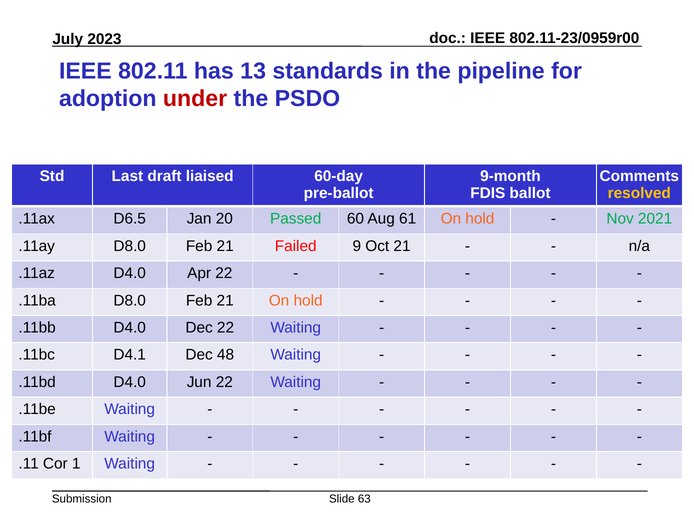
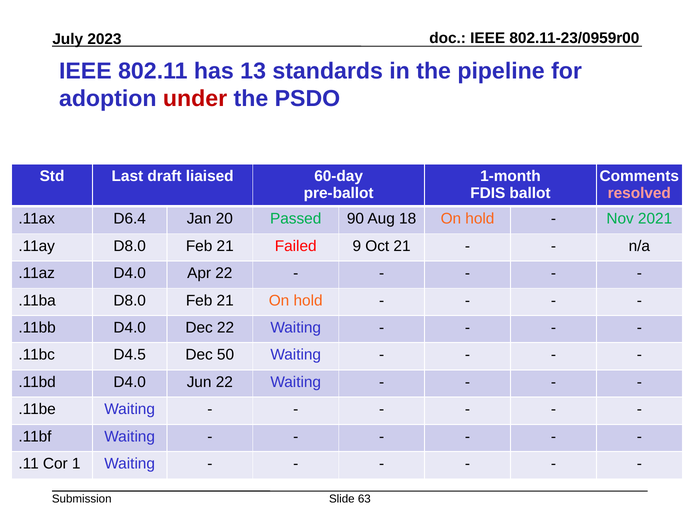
9-month: 9-month -> 1-month
resolved colour: yellow -> pink
D6.5: D6.5 -> D6.4
60: 60 -> 90
61: 61 -> 18
D4.1: D4.1 -> D4.5
48: 48 -> 50
